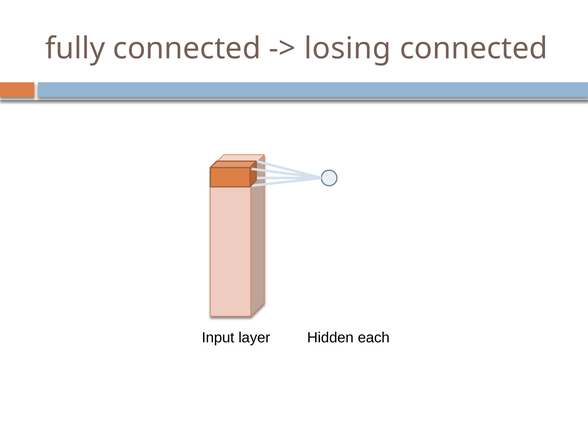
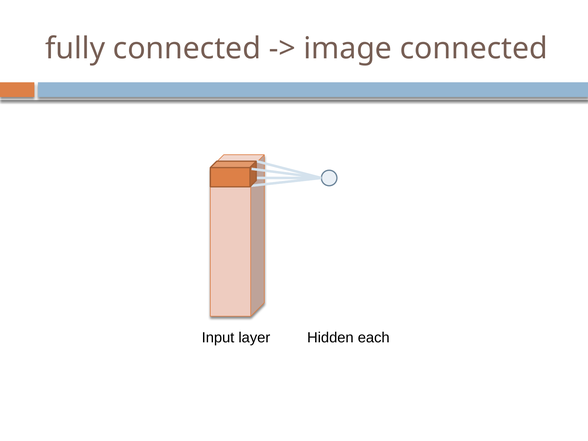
losing: losing -> image
